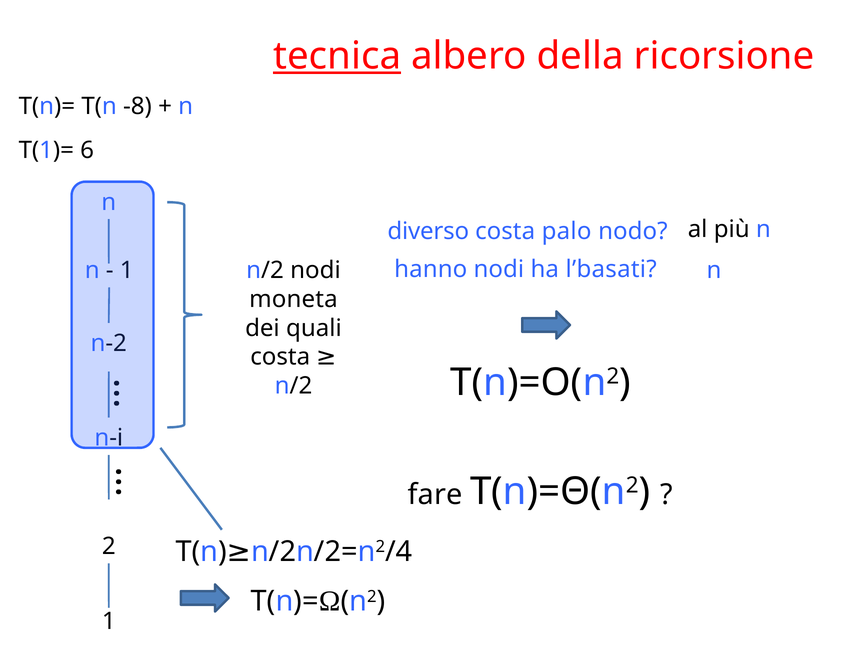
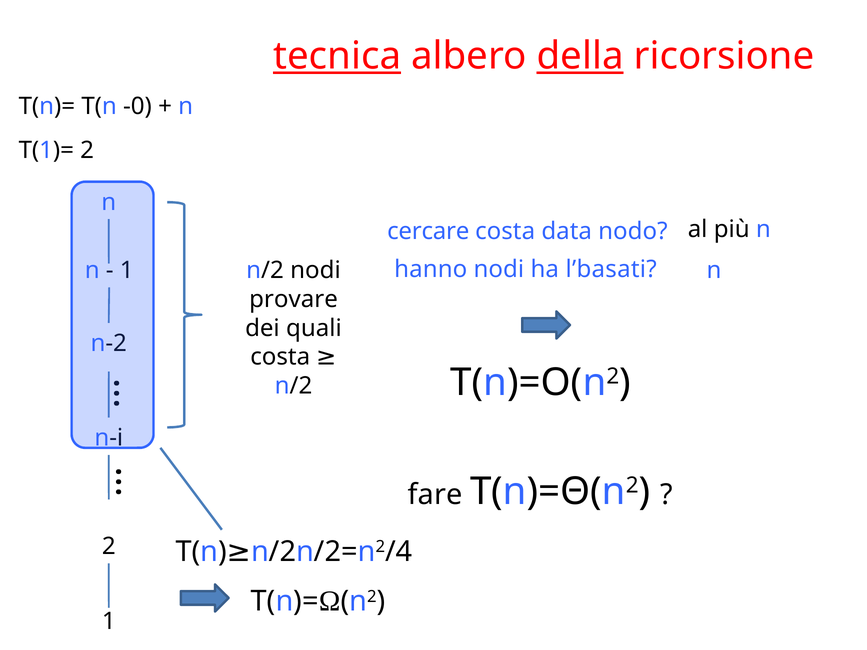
della underline: none -> present
-8: -8 -> -0
T(1)= 6: 6 -> 2
diverso: diverso -> cercare
palo: palo -> data
moneta: moneta -> provare
